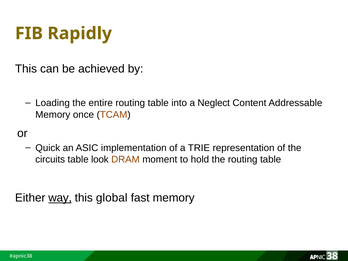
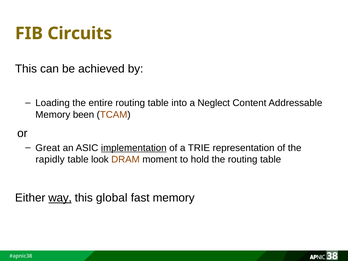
Rapidly: Rapidly -> Circuits
once: once -> been
Quick: Quick -> Great
implementation underline: none -> present
circuits: circuits -> rapidly
